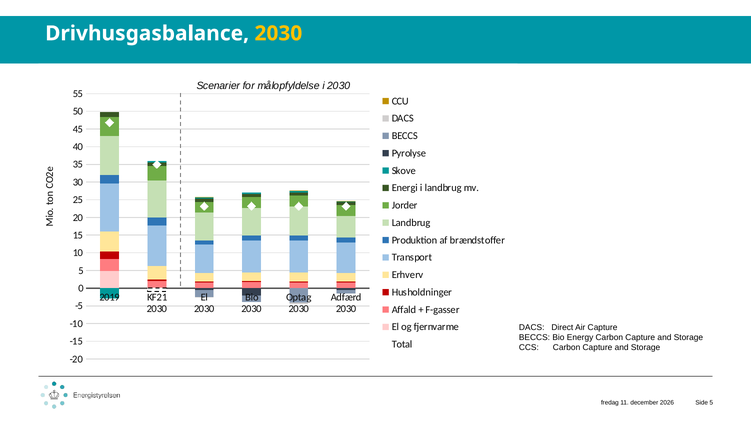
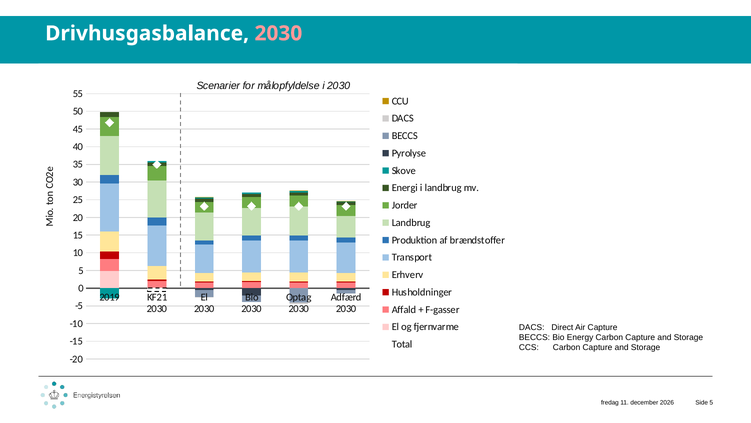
2030 at (278, 33) colour: yellow -> pink
